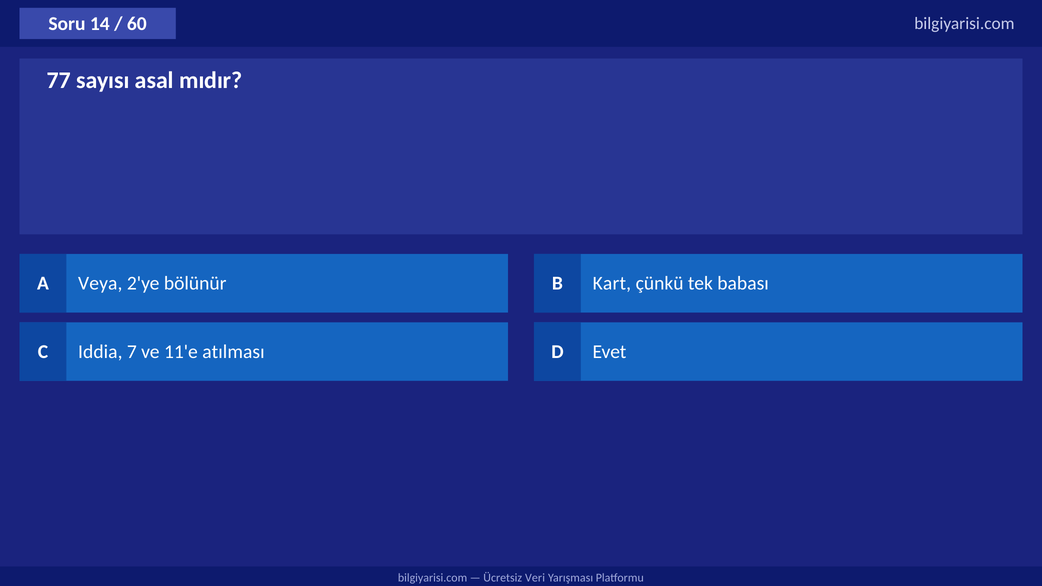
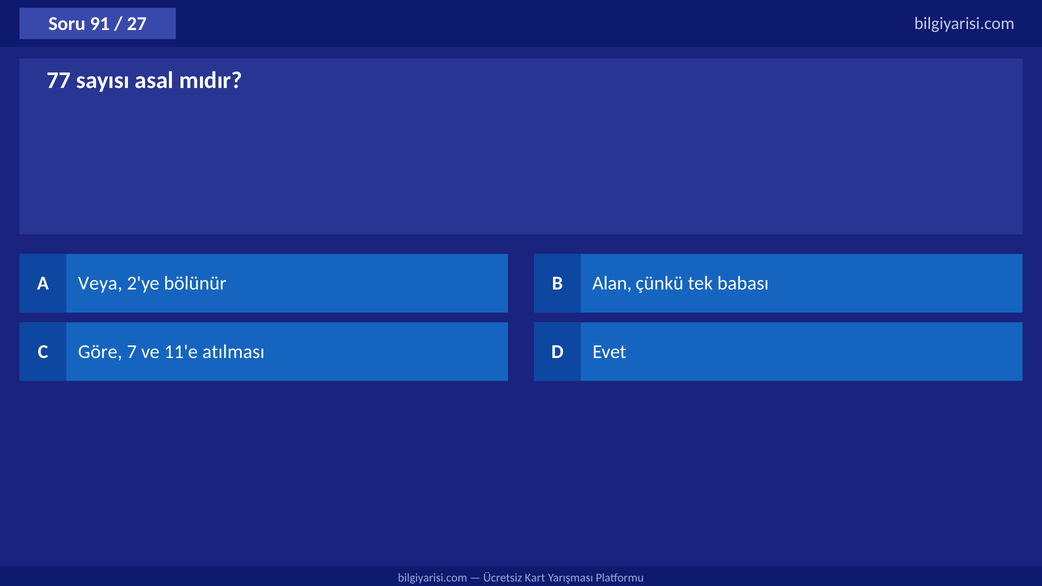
14: 14 -> 91
60: 60 -> 27
Kart: Kart -> Alan
Iddia: Iddia -> Göre
Veri: Veri -> Kart
